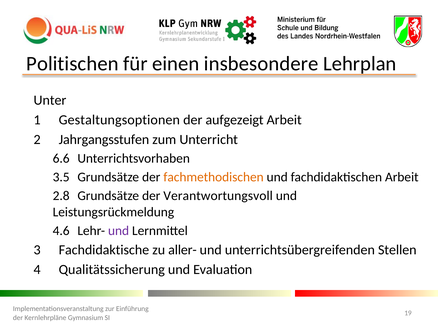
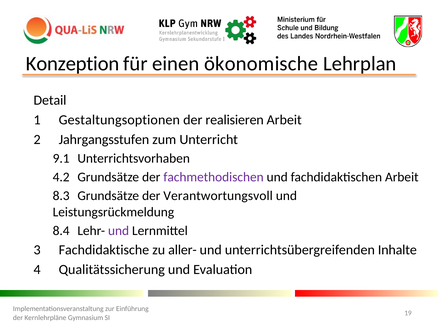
Politischen: Politischen -> Konzeption
insbesondere: insbesondere -> ökonomische
Unter: Unter -> Detail
aufgezeigt: aufgezeigt -> realisieren
6.6: 6.6 -> 9.1
3.5: 3.5 -> 4.2
fachmethodischen colour: orange -> purple
2.8: 2.8 -> 8.3
4.6: 4.6 -> 8.4
Stellen: Stellen -> Inhalte
